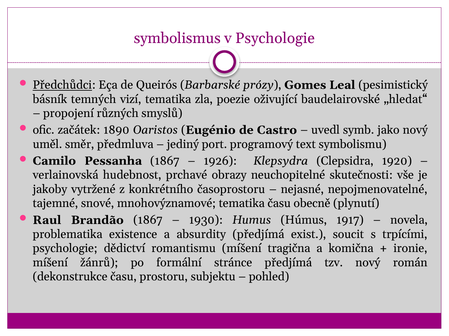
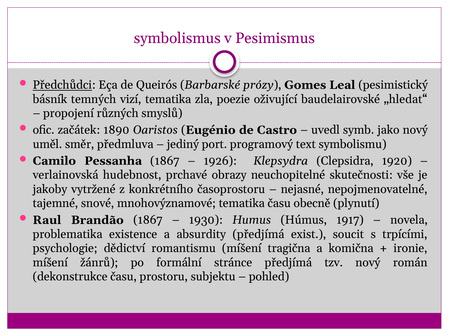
v Psychologie: Psychologie -> Pesimismus
